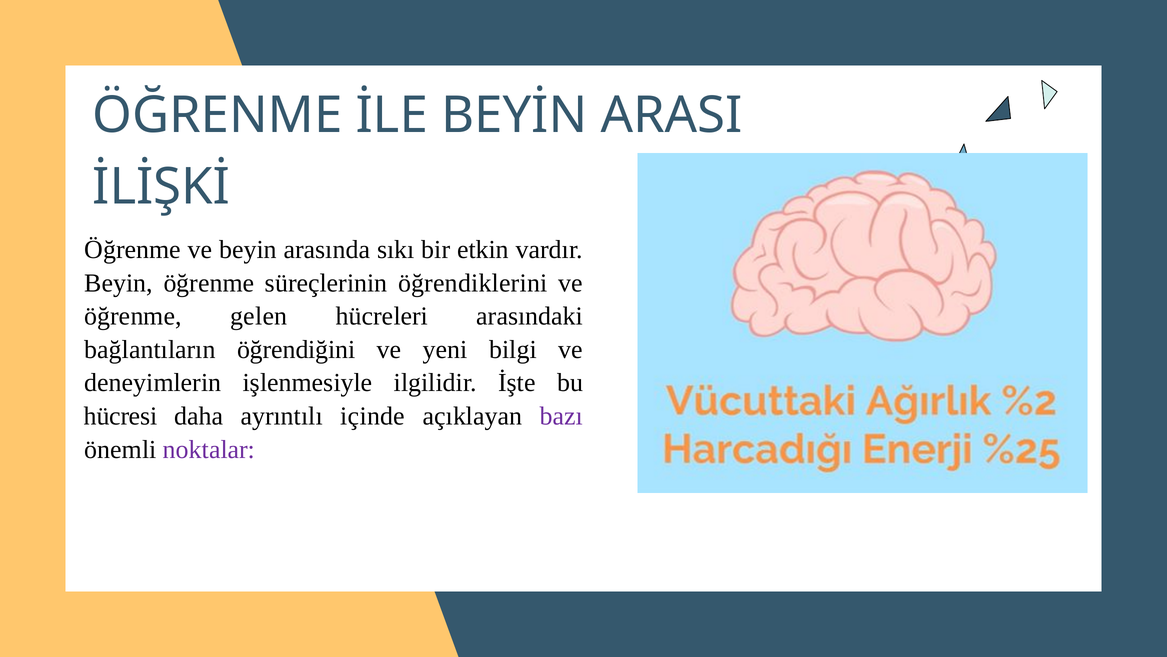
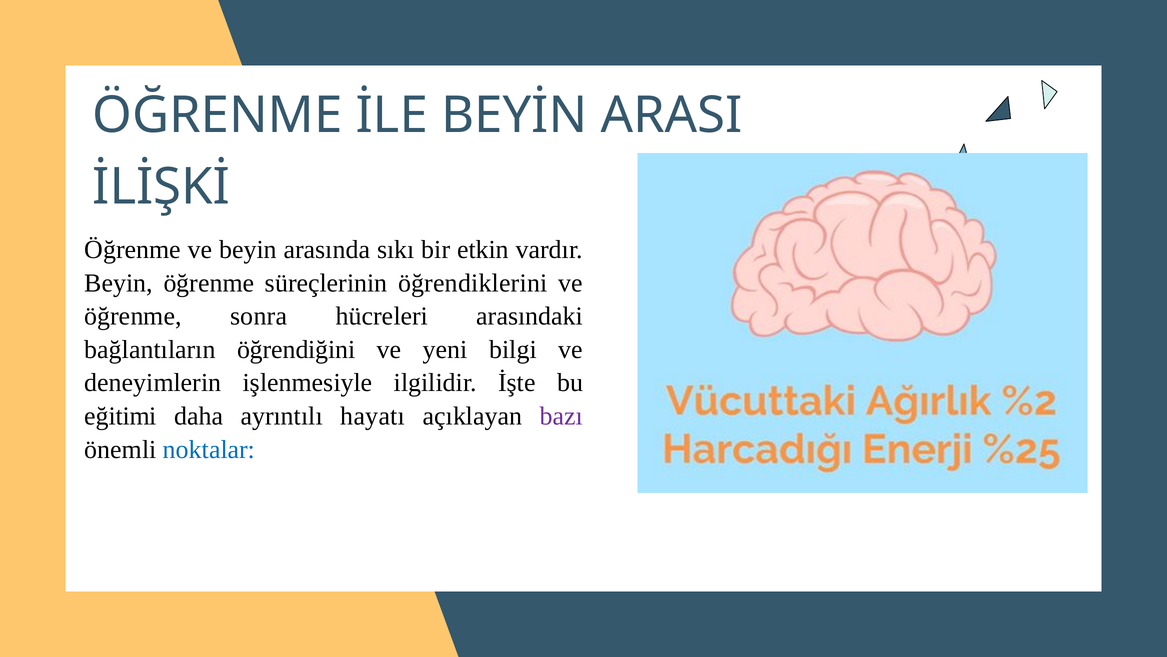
gelen: gelen -> sonra
hücresi: hücresi -> eğitimi
içinde: içinde -> hayatı
noktalar colour: purple -> blue
